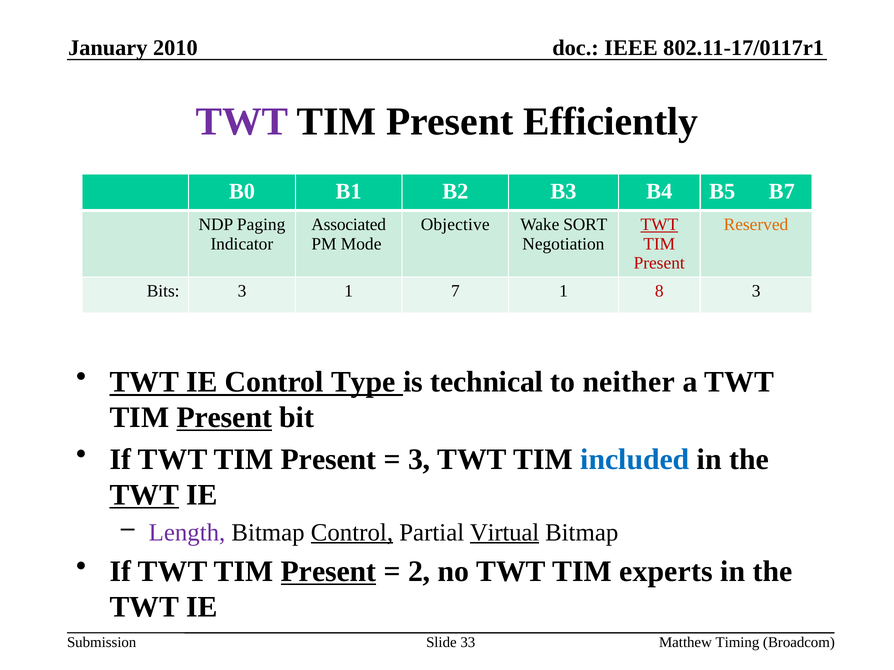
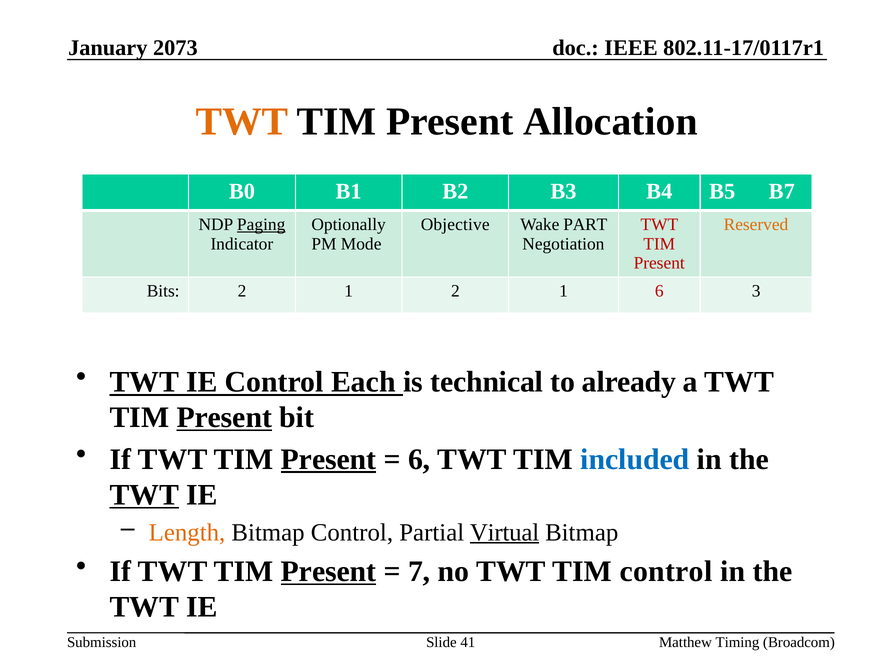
2010: 2010 -> 2073
TWT at (242, 122) colour: purple -> orange
Efficiently: Efficiently -> Allocation
Paging underline: none -> present
Associated: Associated -> Optionally
SORT: SORT -> PART
TWT at (659, 225) underline: present -> none
Bits 3: 3 -> 2
1 7: 7 -> 2
1 8: 8 -> 6
Type: Type -> Each
neither: neither -> already
Present at (329, 460) underline: none -> present
3 at (419, 460): 3 -> 6
Length colour: purple -> orange
Control at (352, 533) underline: present -> none
2: 2 -> 7
TIM experts: experts -> control
33: 33 -> 41
